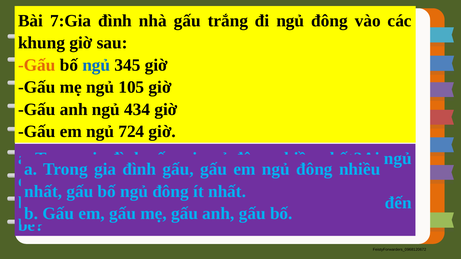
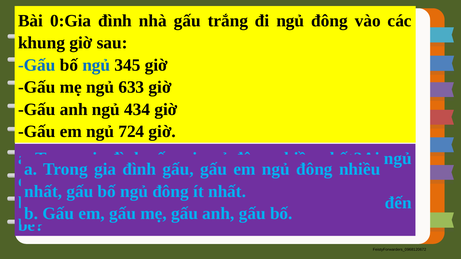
7:Gia: 7:Gia -> 0:Gia
Gấu at (37, 65) colour: orange -> blue
105: 105 -> 633
